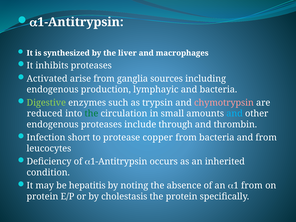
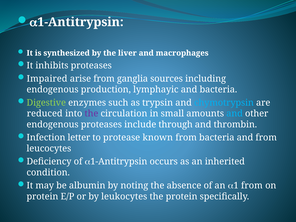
Activated: Activated -> Impaired
chymotrypsin colour: pink -> light blue
the at (91, 114) colour: green -> purple
short: short -> letter
copper: copper -> known
hepatitis: hepatitis -> albumin
cholestasis: cholestasis -> leukocytes
